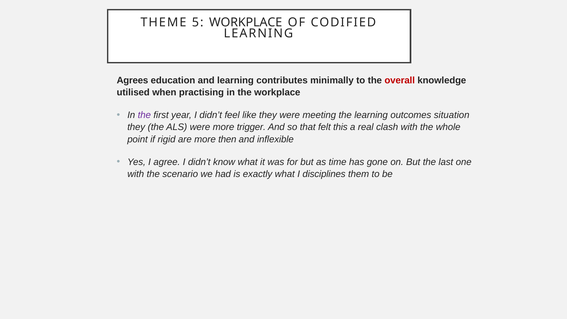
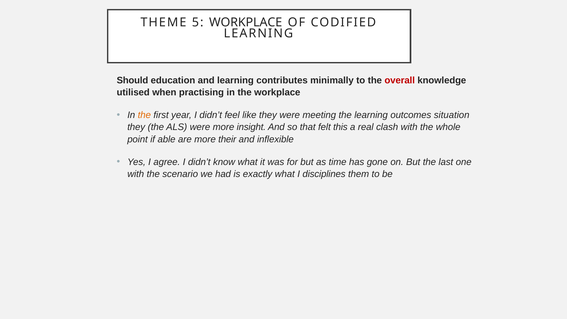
Agrees: Agrees -> Should
the at (144, 115) colour: purple -> orange
trigger: trigger -> insight
rigid: rigid -> able
then: then -> their
